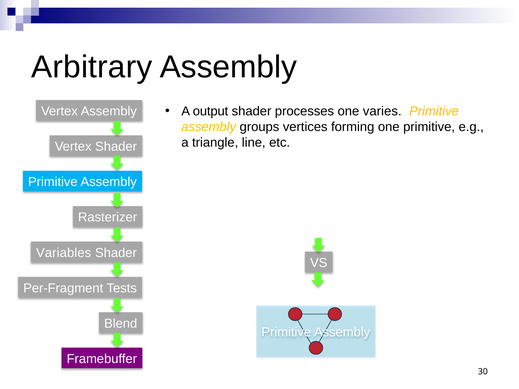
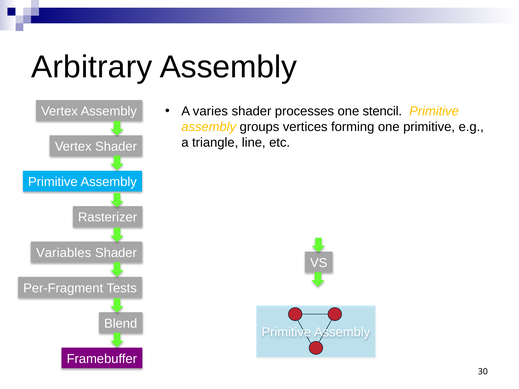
output: output -> varies
varies: varies -> stencil
